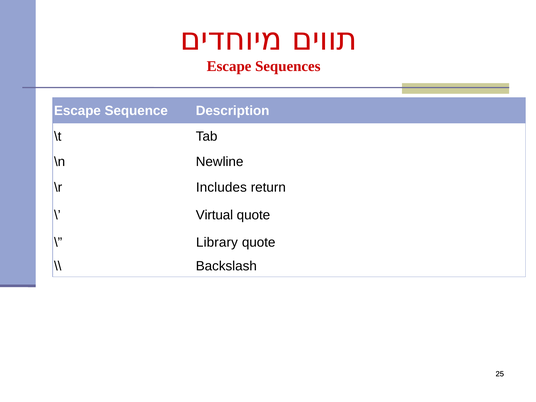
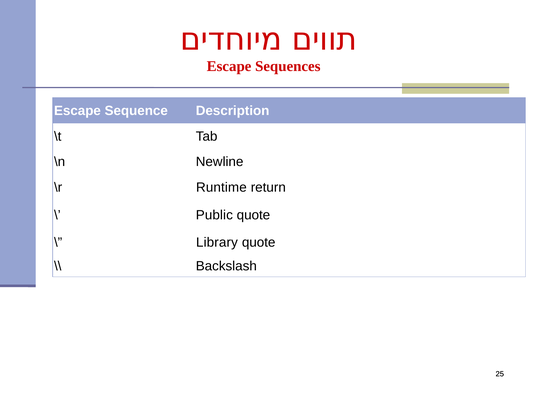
Includes: Includes -> Runtime
Virtual: Virtual -> Public
